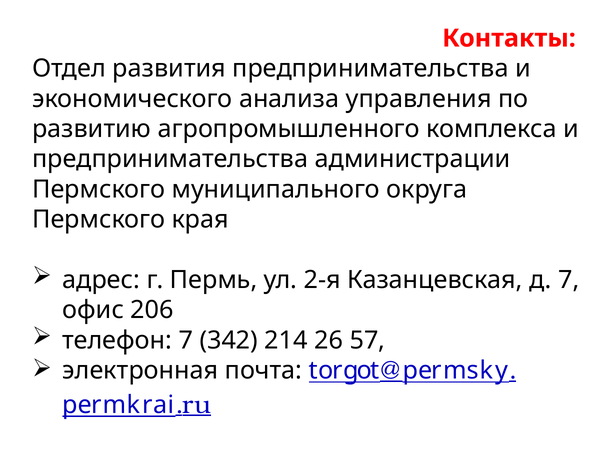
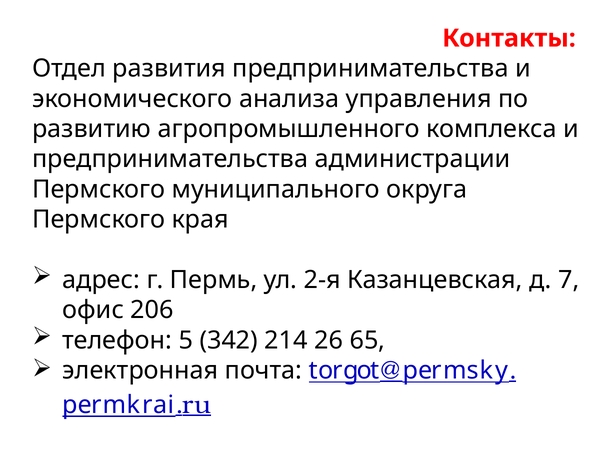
телефон 7: 7 -> 5
57: 57 -> 65
